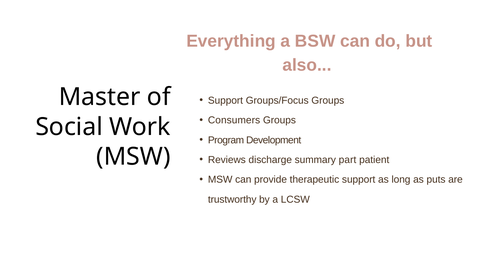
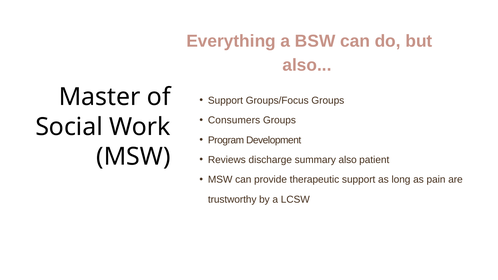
summary part: part -> also
puts: puts -> pain
